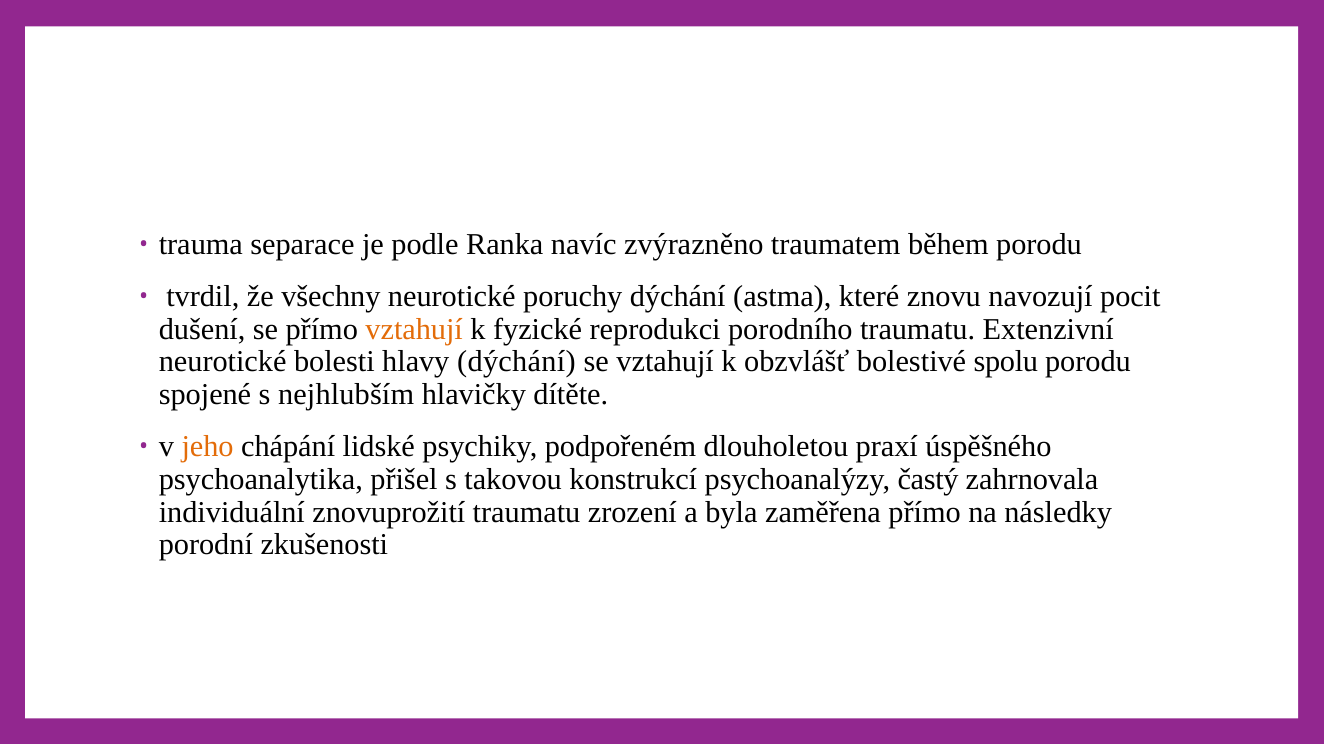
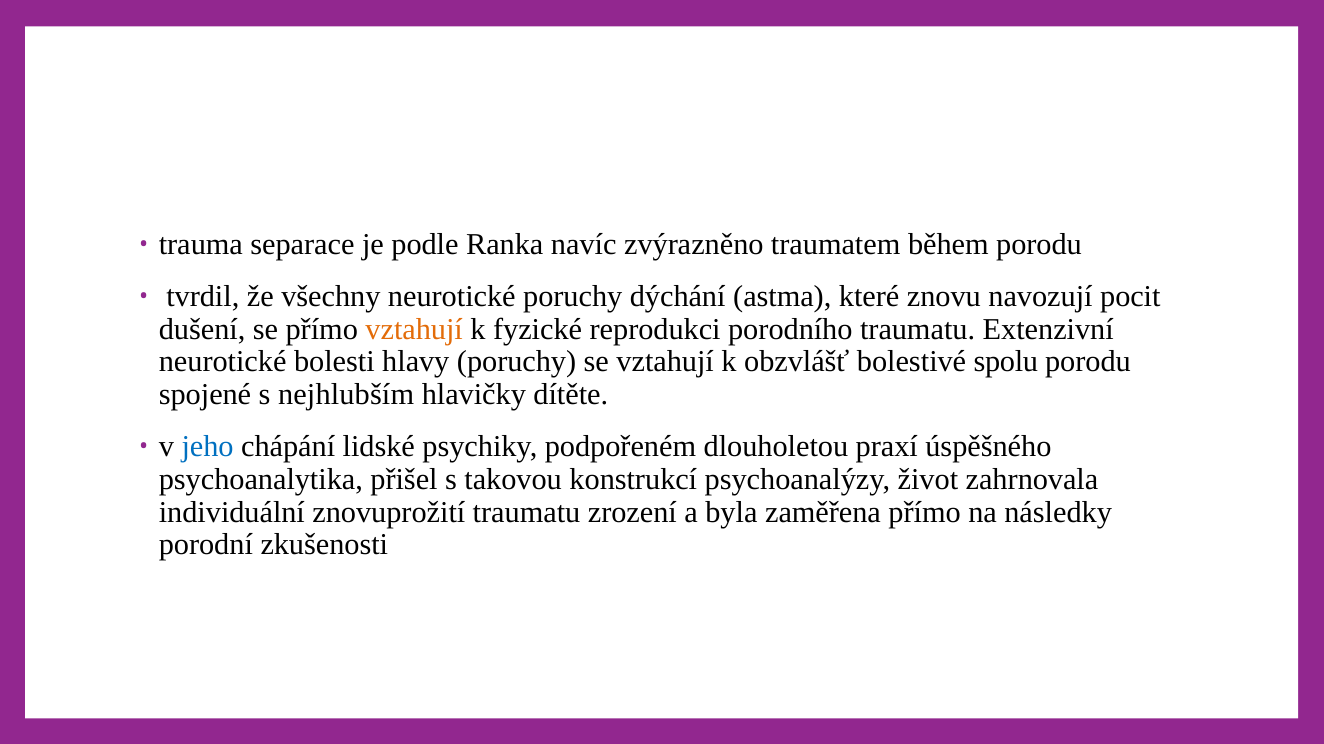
hlavy dýchání: dýchání -> poruchy
jeho colour: orange -> blue
častý: častý -> život
